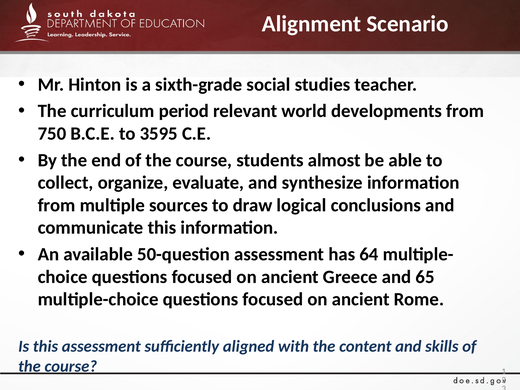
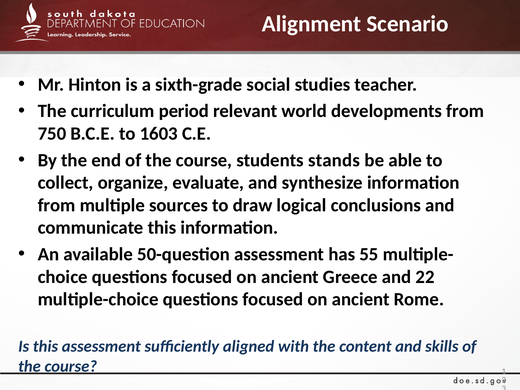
3595: 3595 -> 1603
almost: almost -> stands
64: 64 -> 55
65: 65 -> 22
